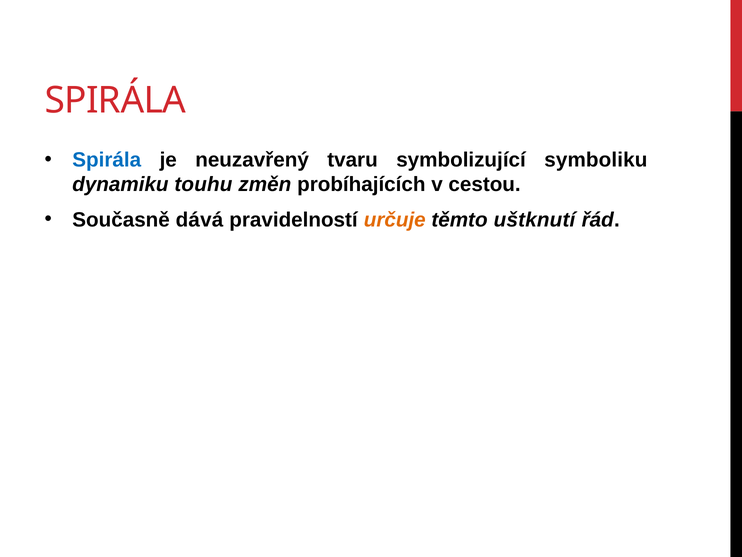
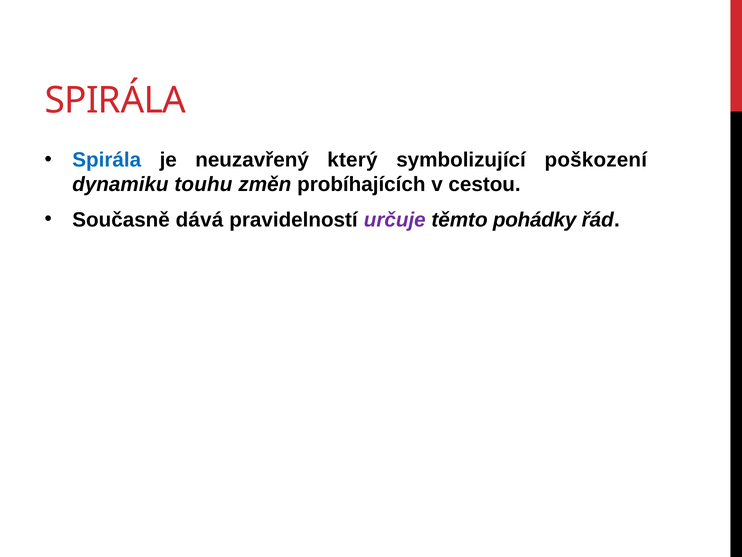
tvaru: tvaru -> který
symboliku: symboliku -> poškození
určuje colour: orange -> purple
uštknutí: uštknutí -> pohádky
